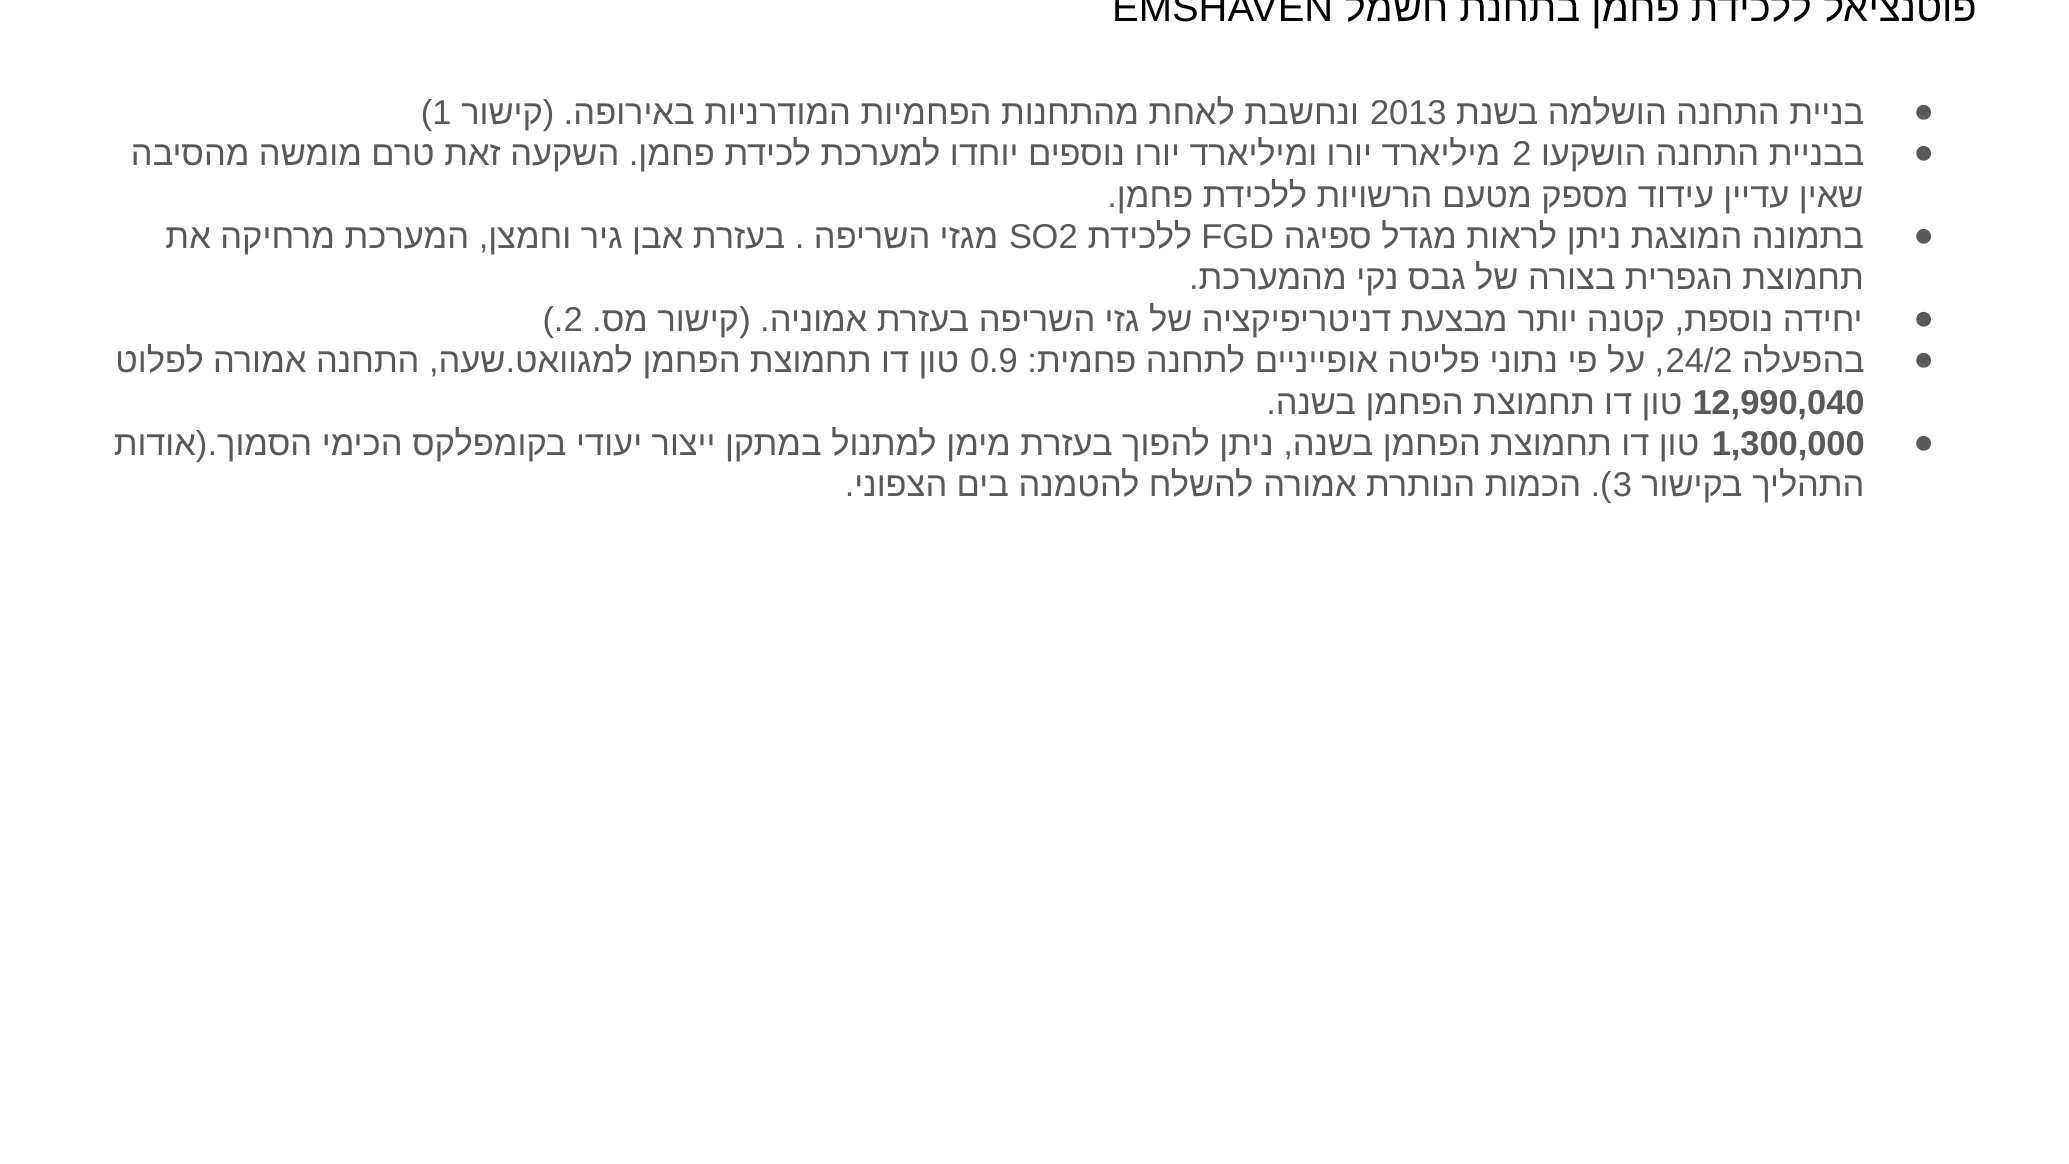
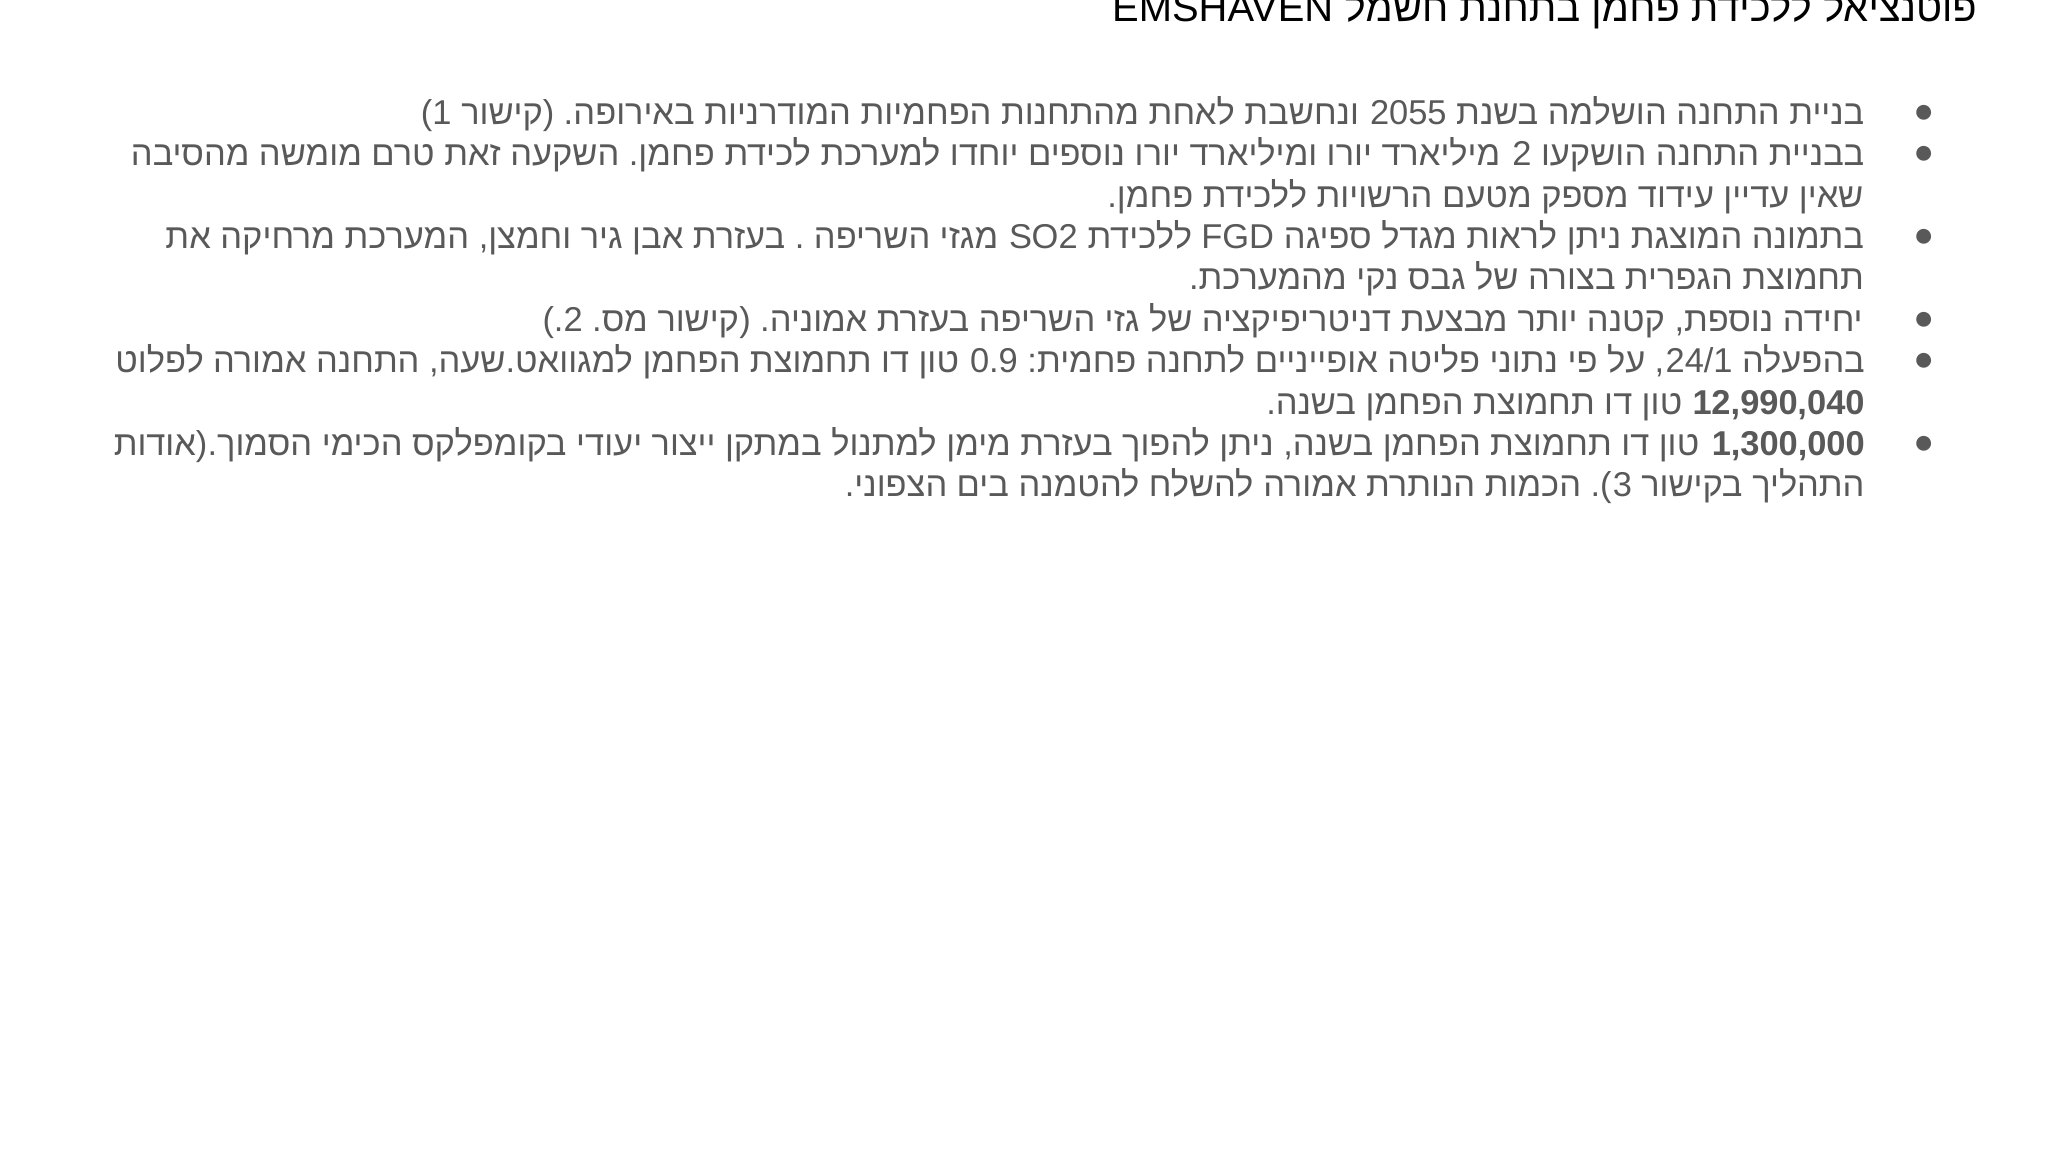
2013: 2013 -> 2055
24/2: 24/2 -> 24/1
